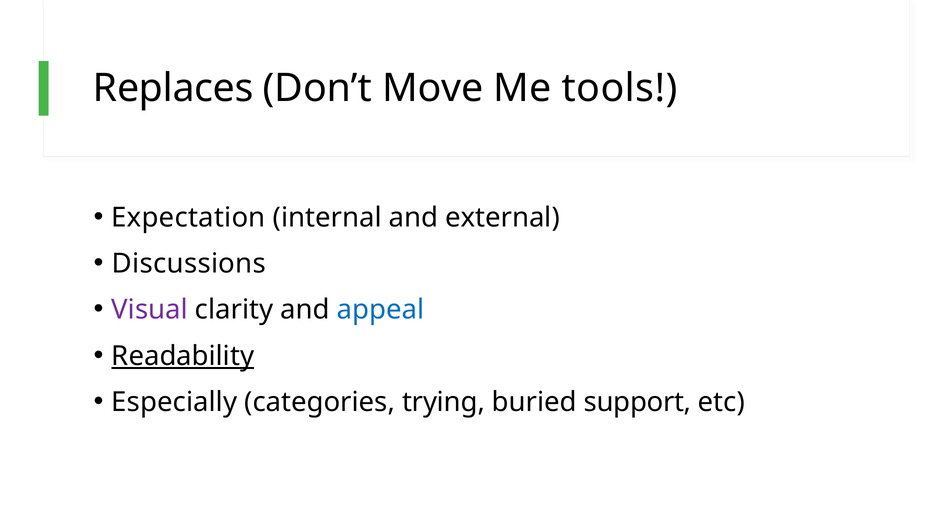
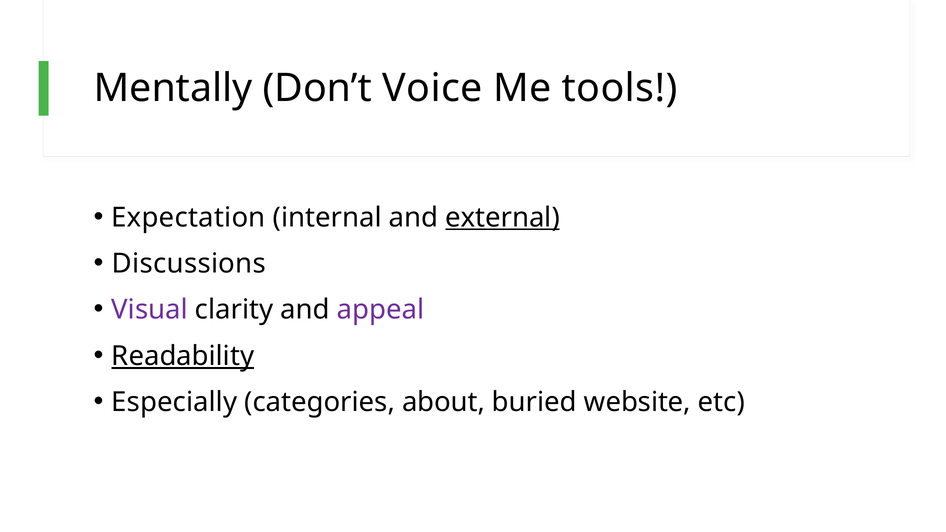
Replaces: Replaces -> Mentally
Move: Move -> Voice
external underline: none -> present
appeal colour: blue -> purple
trying: trying -> about
support: support -> website
